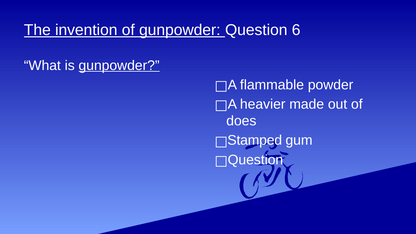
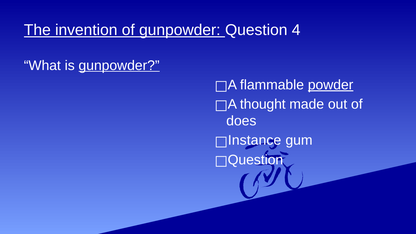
6: 6 -> 4
powder underline: none -> present
heavier: heavier -> thought
Stamped: Stamped -> Instance
